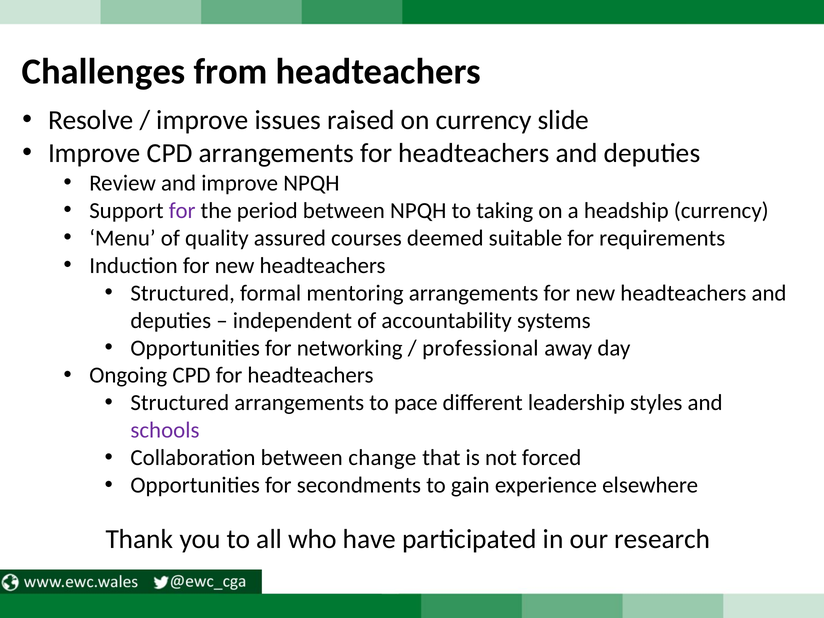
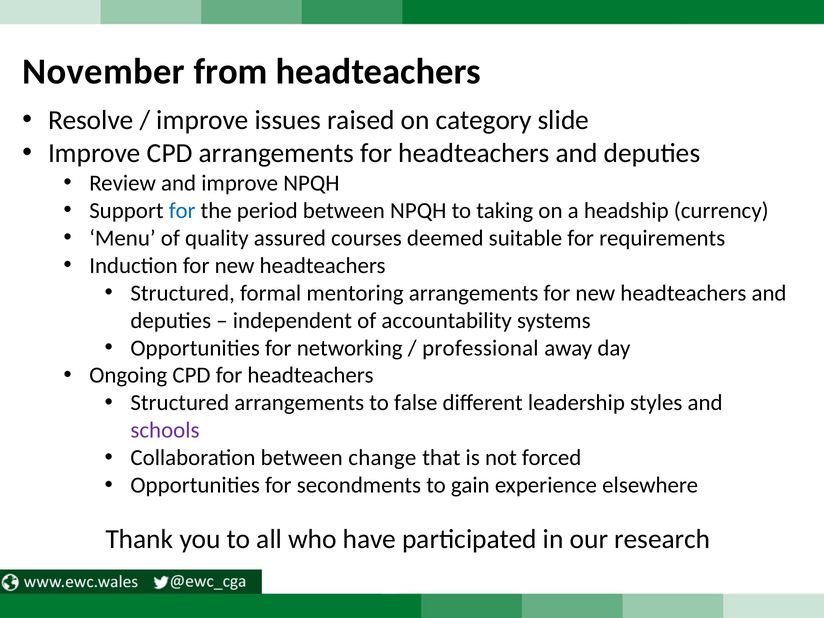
Challenges: Challenges -> November
on currency: currency -> category
for at (182, 211) colour: purple -> blue
pace: pace -> false
